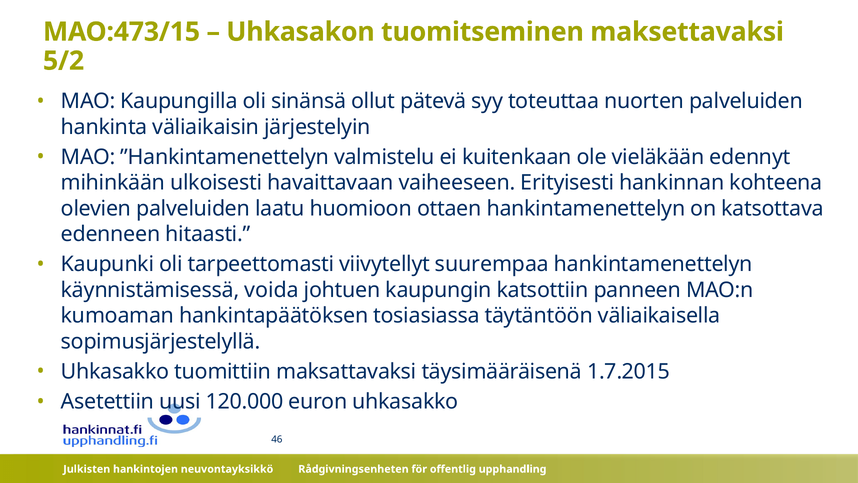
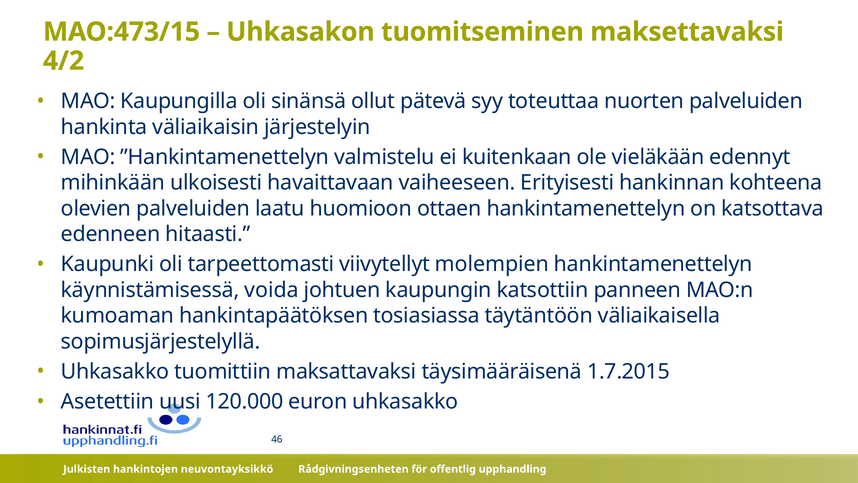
5/2: 5/2 -> 4/2
suurempaa: suurempaa -> molempien
